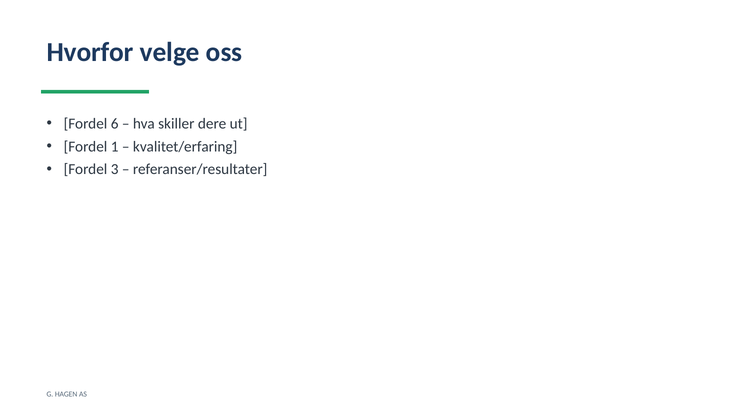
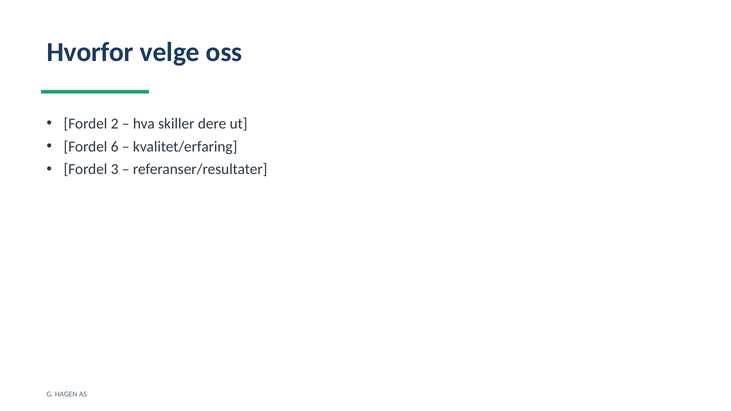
6: 6 -> 2
1: 1 -> 6
